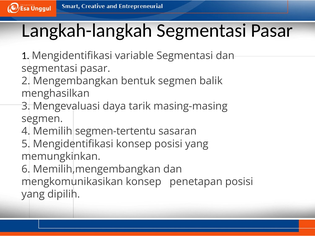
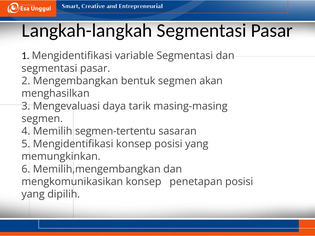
balik: balik -> akan
